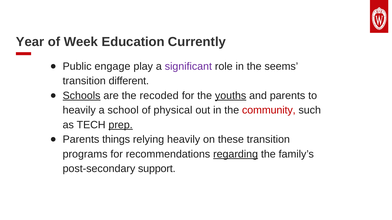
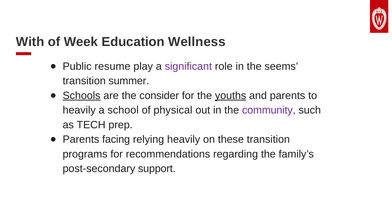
Year: Year -> With
Currently: Currently -> Wellness
engage: engage -> resume
different: different -> summer
recoded: recoded -> consider
community colour: red -> purple
prep underline: present -> none
things: things -> facing
regarding underline: present -> none
